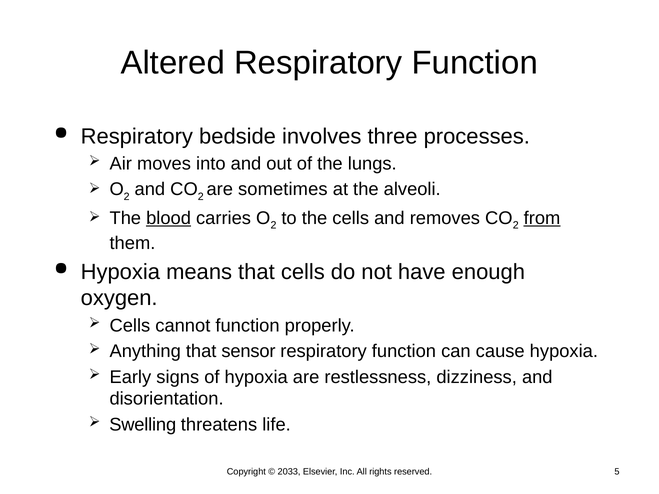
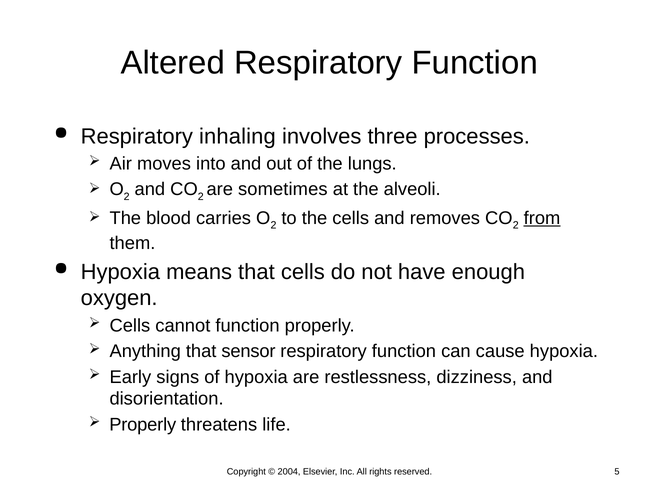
bedside: bedside -> inhaling
blood underline: present -> none
Swelling at (143, 425): Swelling -> Properly
2033: 2033 -> 2004
